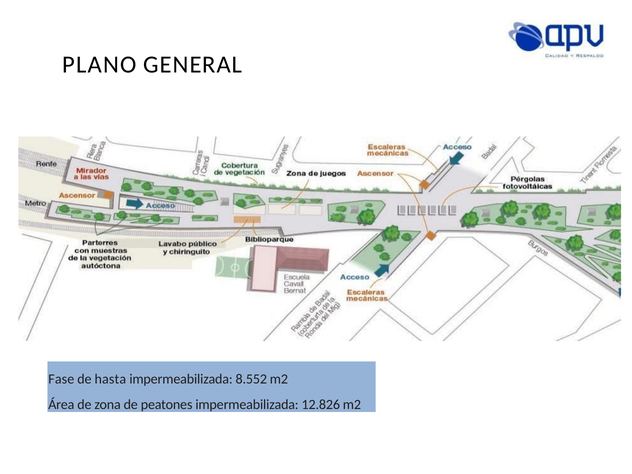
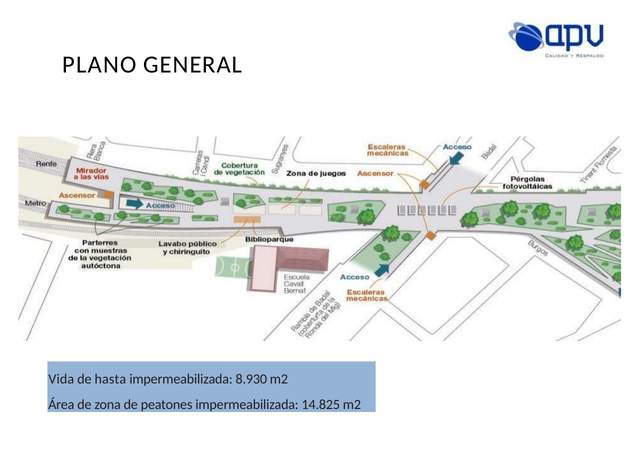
Fase: Fase -> Vida
8.552: 8.552 -> 8.930
12.826: 12.826 -> 14.825
